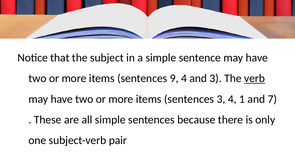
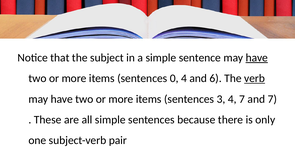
have at (257, 58) underline: none -> present
9: 9 -> 0
and 3: 3 -> 6
4 1: 1 -> 7
